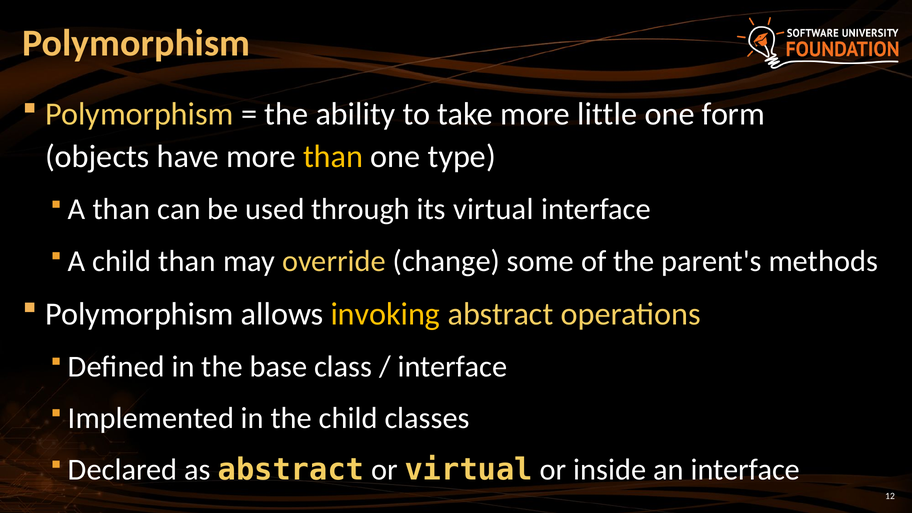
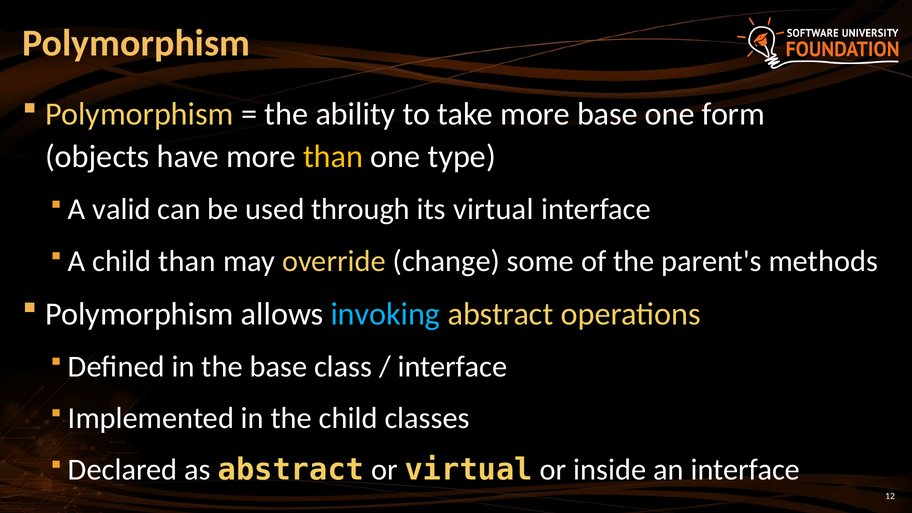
more little: little -> base
A than: than -> valid
invoking colour: yellow -> light blue
